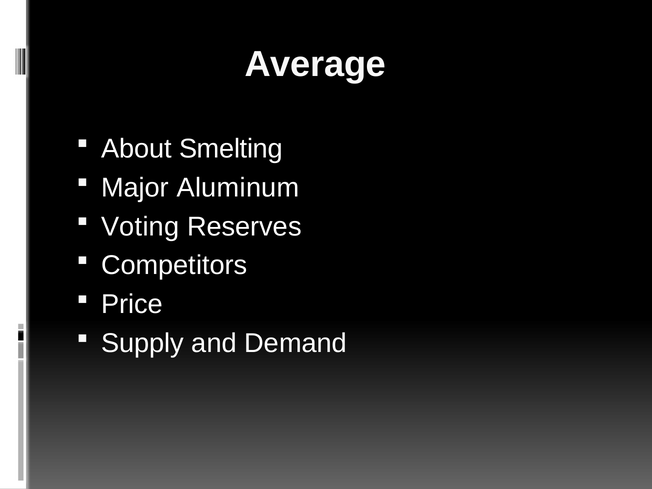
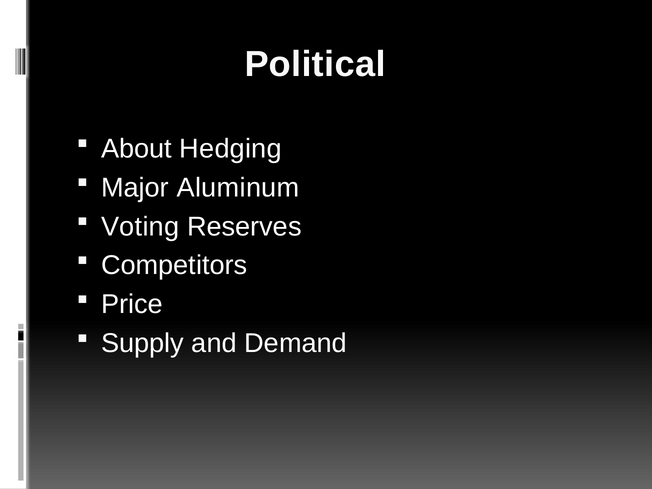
Average: Average -> Political
Smelting: Smelting -> Hedging
